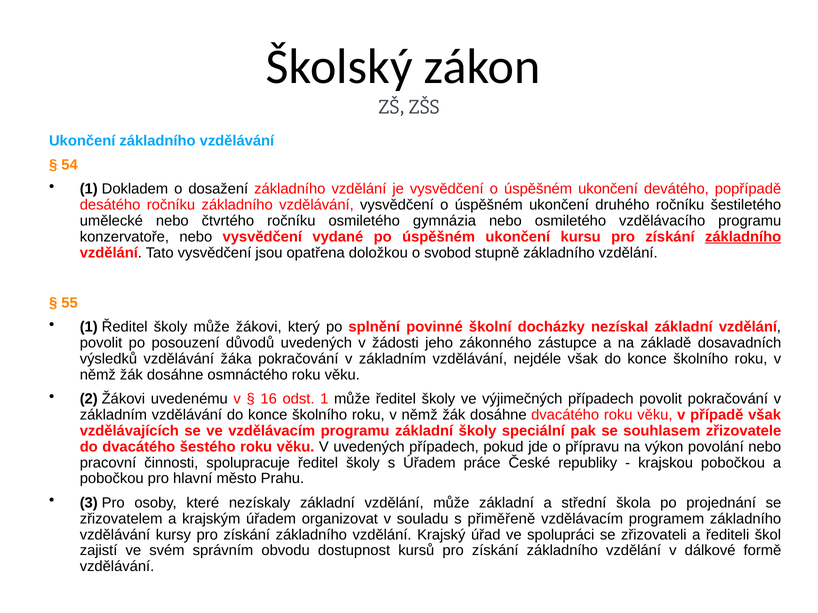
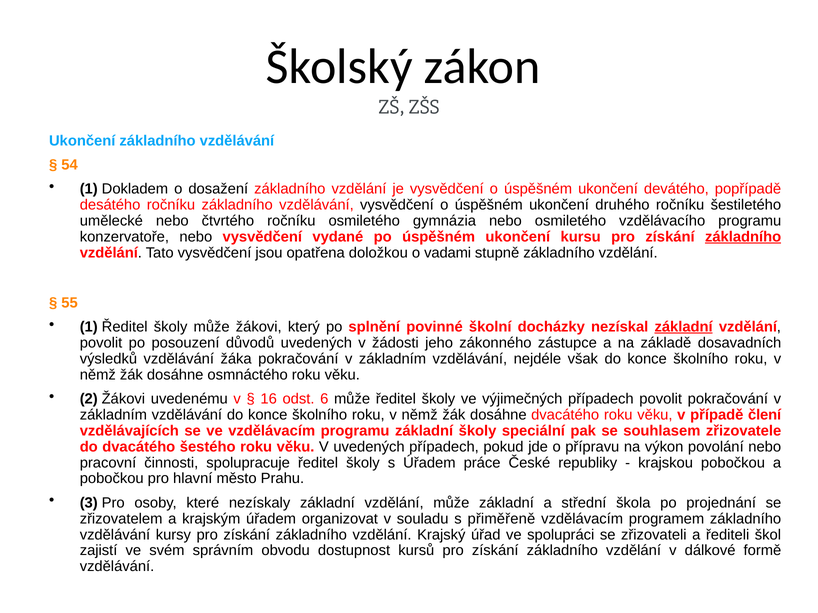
svobod: svobod -> vadami
základní at (684, 327) underline: none -> present
odst 1: 1 -> 6
případě však: však -> člení
